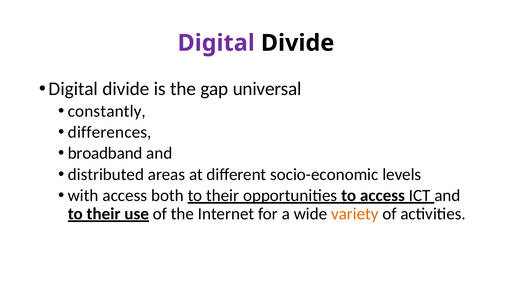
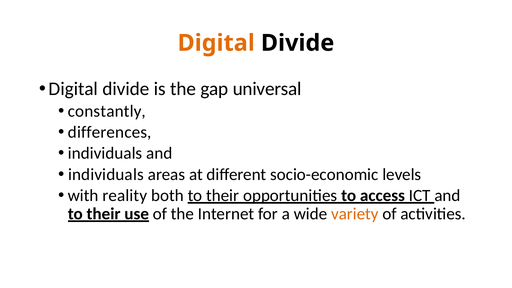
Digital at (216, 43) colour: purple -> orange
broadband at (105, 153): broadband -> individuals
distributed at (106, 174): distributed -> individuals
with access: access -> reality
